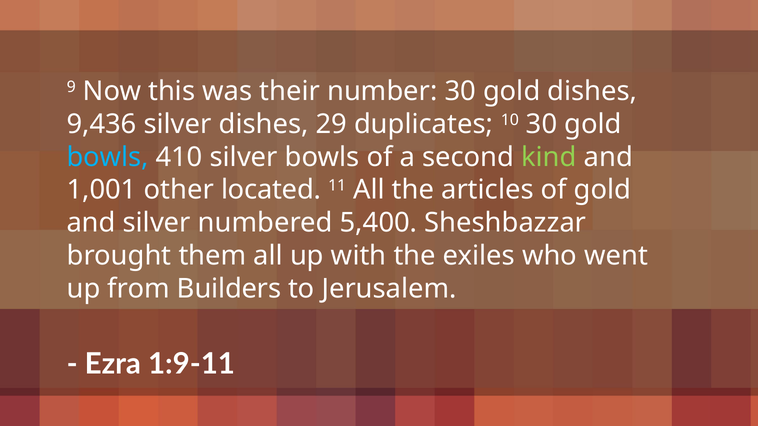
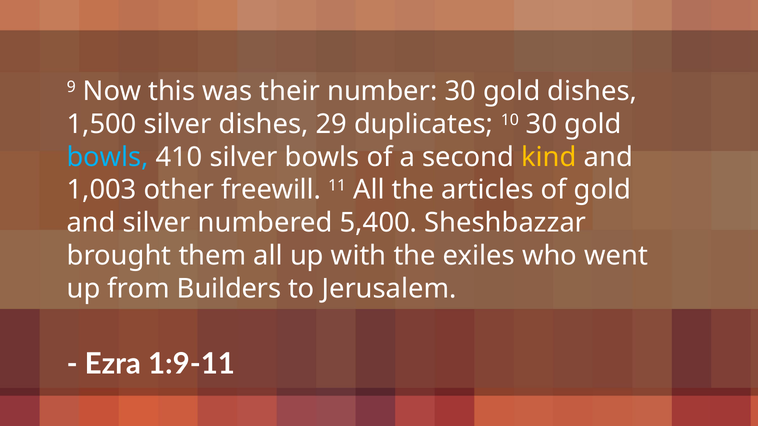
9,436: 9,436 -> 1,500
kind colour: light green -> yellow
1,001: 1,001 -> 1,003
located: located -> freewill
